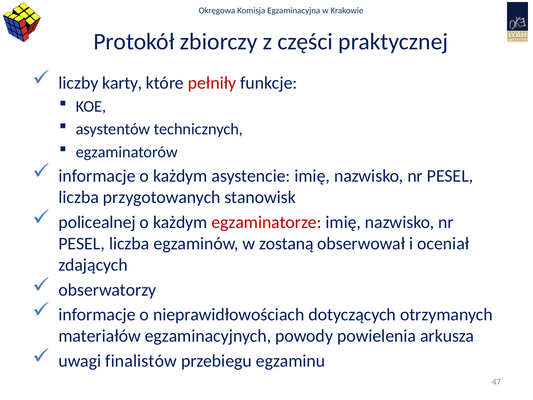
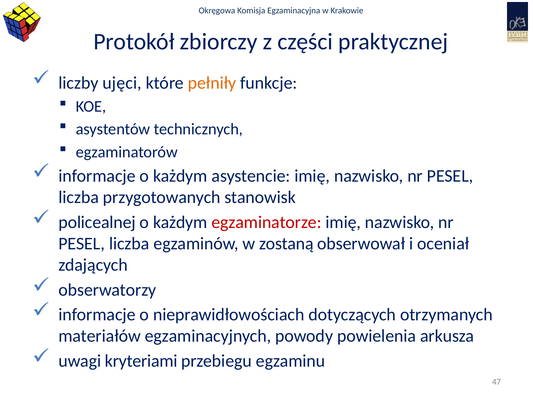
karty: karty -> ujęci
pełniły colour: red -> orange
finalistów: finalistów -> kryteriami
